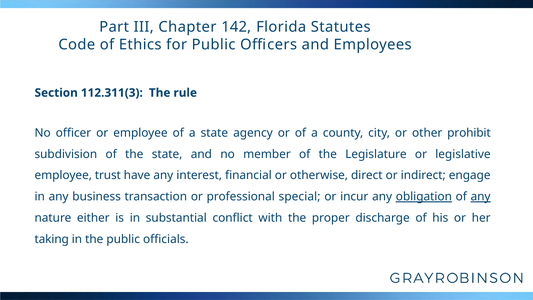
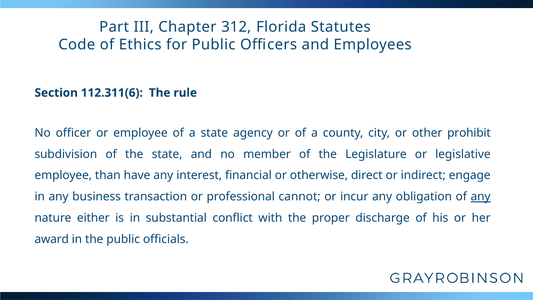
142: 142 -> 312
112.311(3: 112.311(3 -> 112.311(6
trust: trust -> than
special: special -> cannot
obligation underline: present -> none
taking: taking -> award
